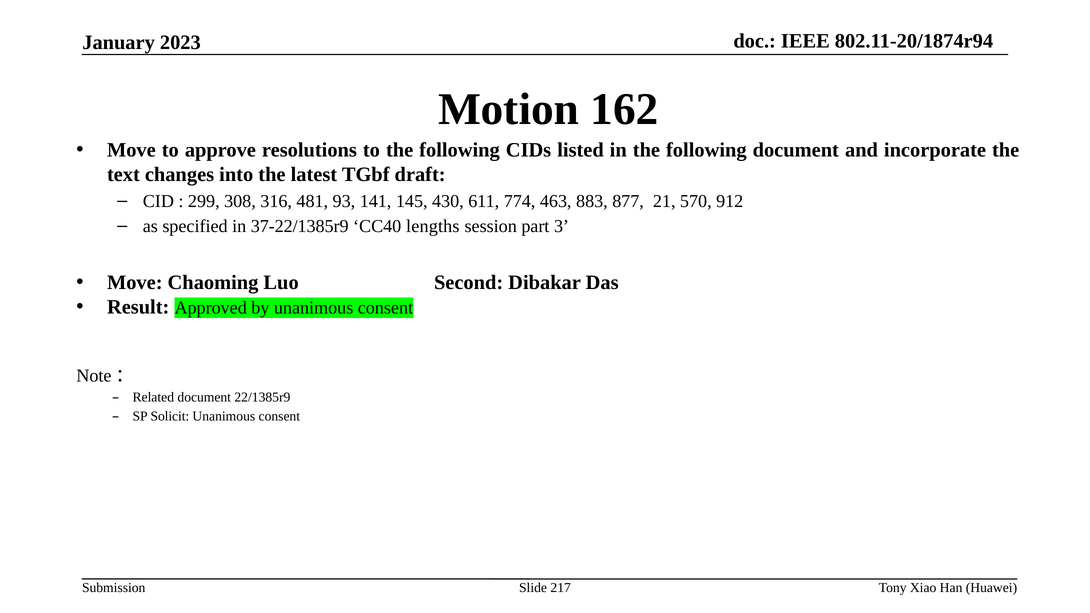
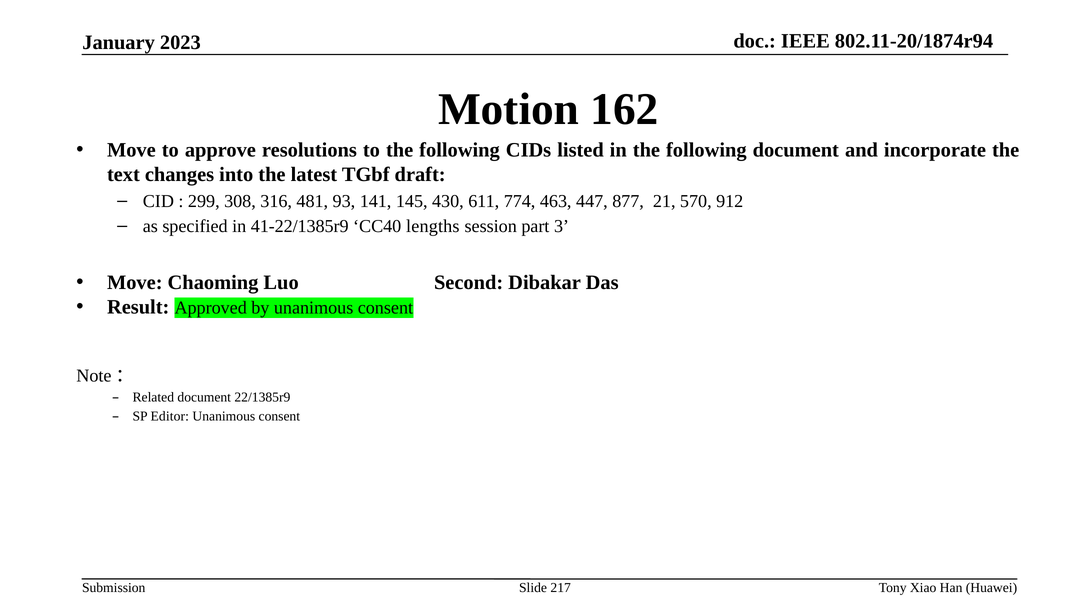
883: 883 -> 447
37-22/1385r9: 37-22/1385r9 -> 41-22/1385r9
Solicit: Solicit -> Editor
